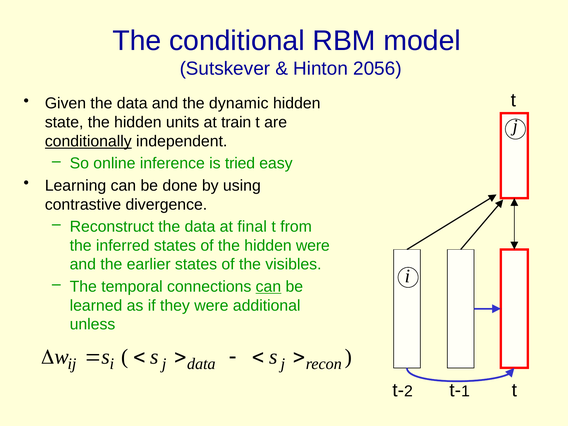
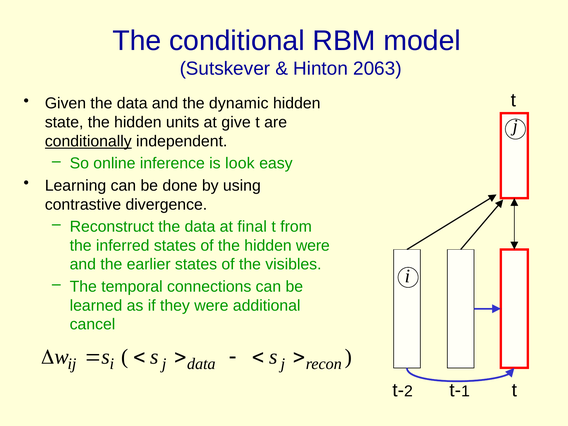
2056: 2056 -> 2063
train: train -> give
tried: tried -> look
can at (268, 287) underline: present -> none
unless: unless -> cancel
